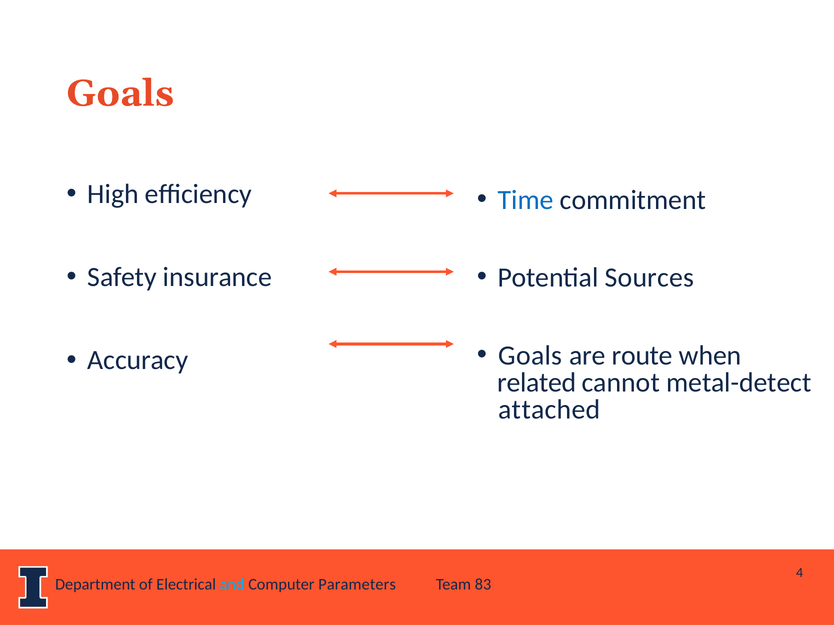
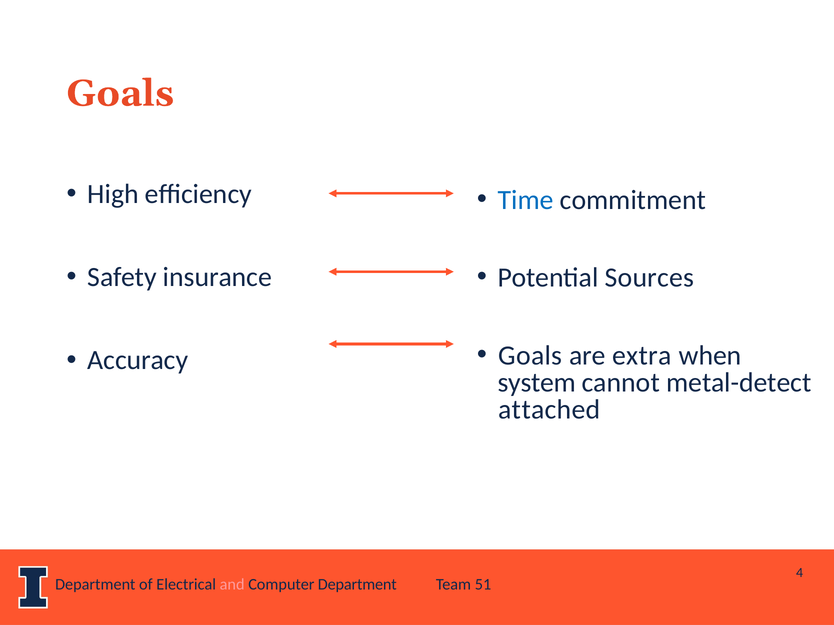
route: route -> extra
related: related -> system
and colour: light blue -> pink
Computer Parameters: Parameters -> Department
83: 83 -> 51
